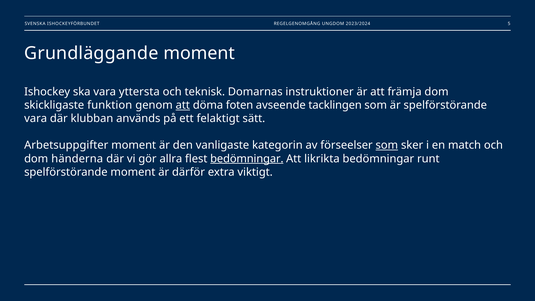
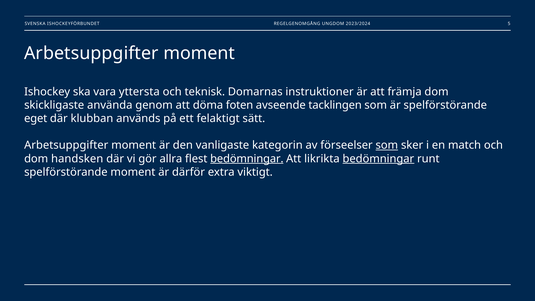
Grundläggande at (91, 53): Grundläggande -> Arbetsuppgifter
funktion: funktion -> använda
att at (183, 105) underline: present -> none
vara at (36, 118): vara -> eget
händerna: händerna -> handsken
bedömningar at (378, 159) underline: none -> present
